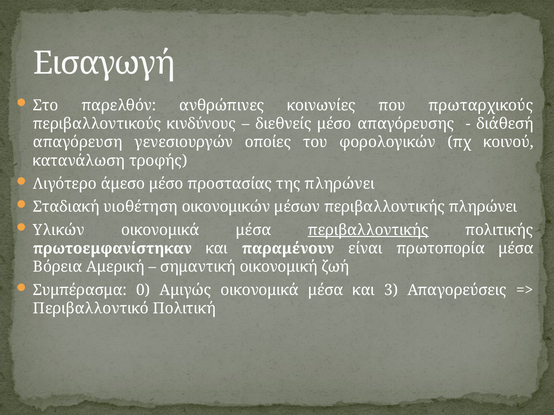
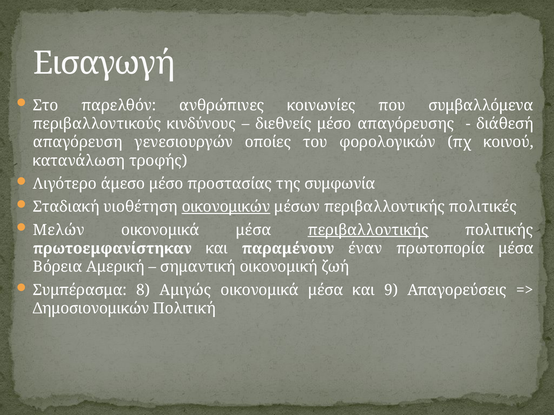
πρωταρχικούς: πρωταρχικούς -> συμβαλλόμενα
της πληρώνει: πληρώνει -> συμφωνία
οικονομικών underline: none -> present
περιβαλλοντικής πληρώνει: πληρώνει -> πολιτικές
Υλικών: Υλικών -> Μελών
είναι: είναι -> έναν
0: 0 -> 8
3: 3 -> 9
Περιβαλλοντικό: Περιβαλλοντικό -> Δημοσιονομικών
